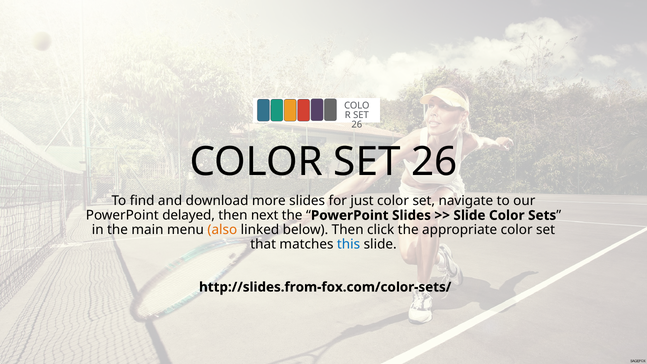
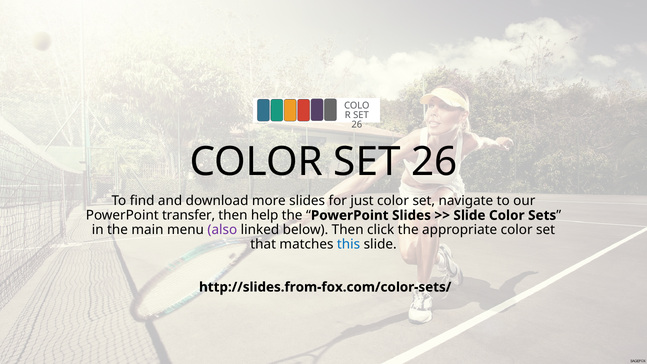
delayed: delayed -> transfer
next: next -> help
also colour: orange -> purple
